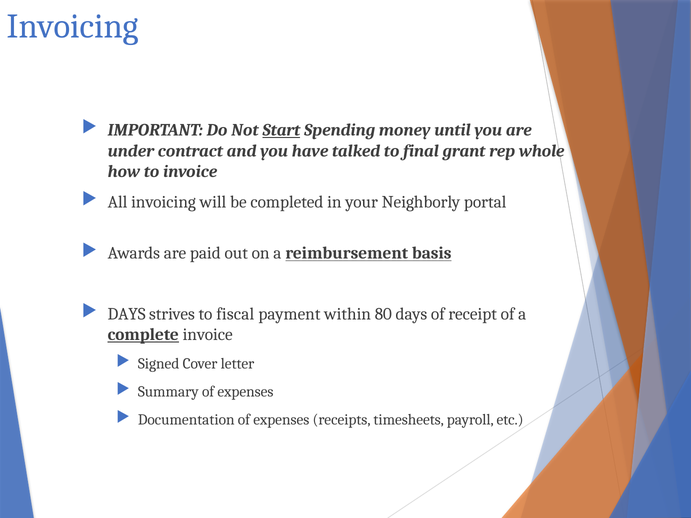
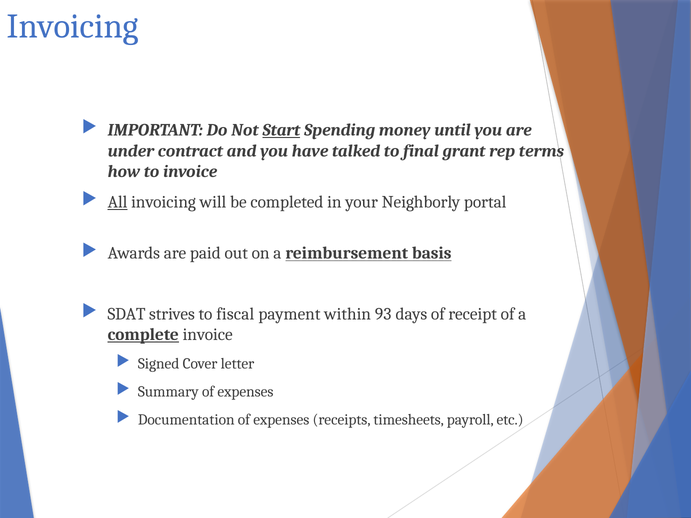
whole: whole -> terms
All underline: none -> present
DAYS at (127, 314): DAYS -> SDAT
80: 80 -> 93
